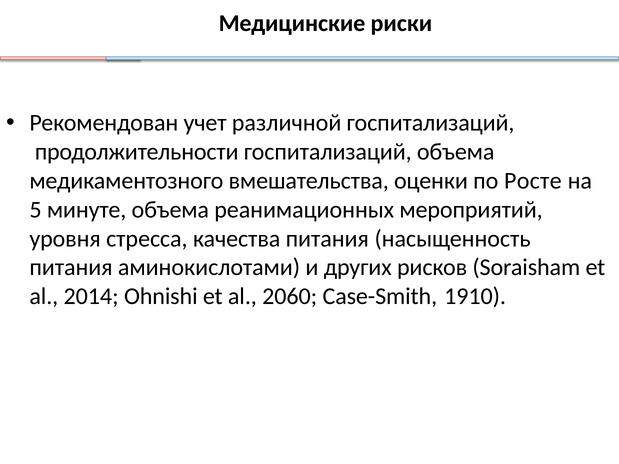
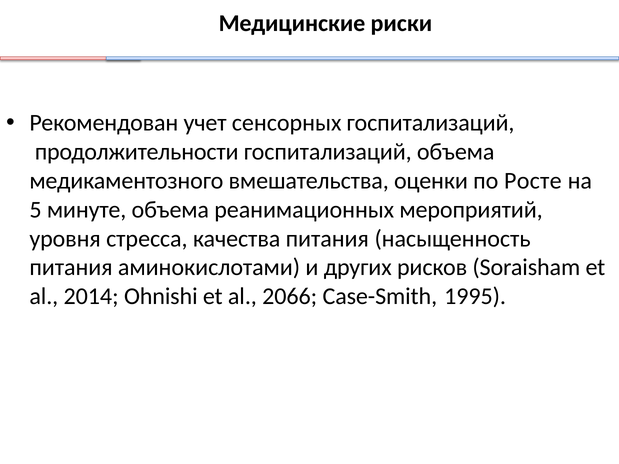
различной: различной -> сенсорных
2060: 2060 -> 2066
1910: 1910 -> 1995
